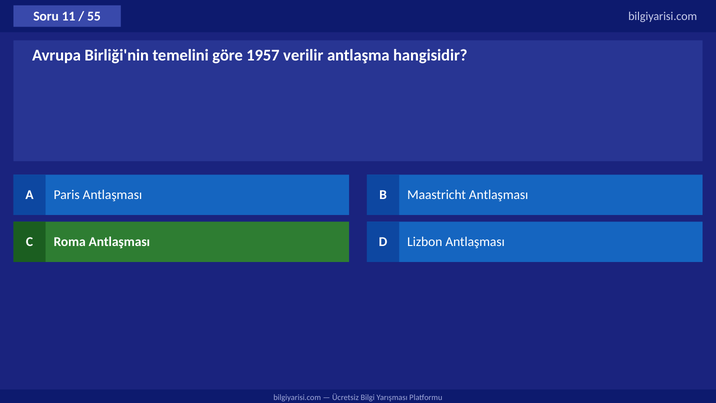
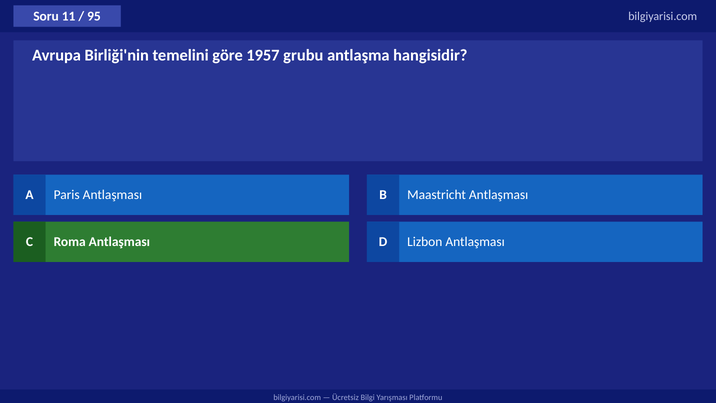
55: 55 -> 95
verilir: verilir -> grubu
